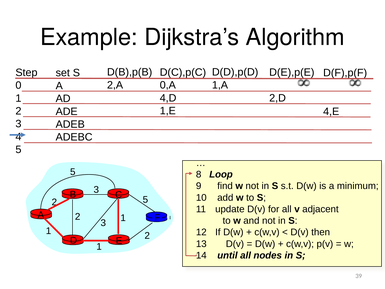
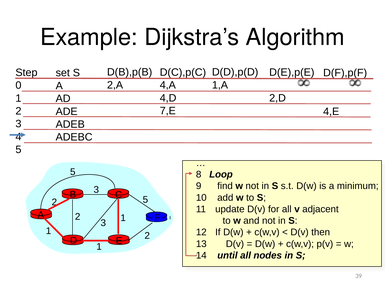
0,A: 0,A -> 4,A
1,E: 1,E -> 7,E
